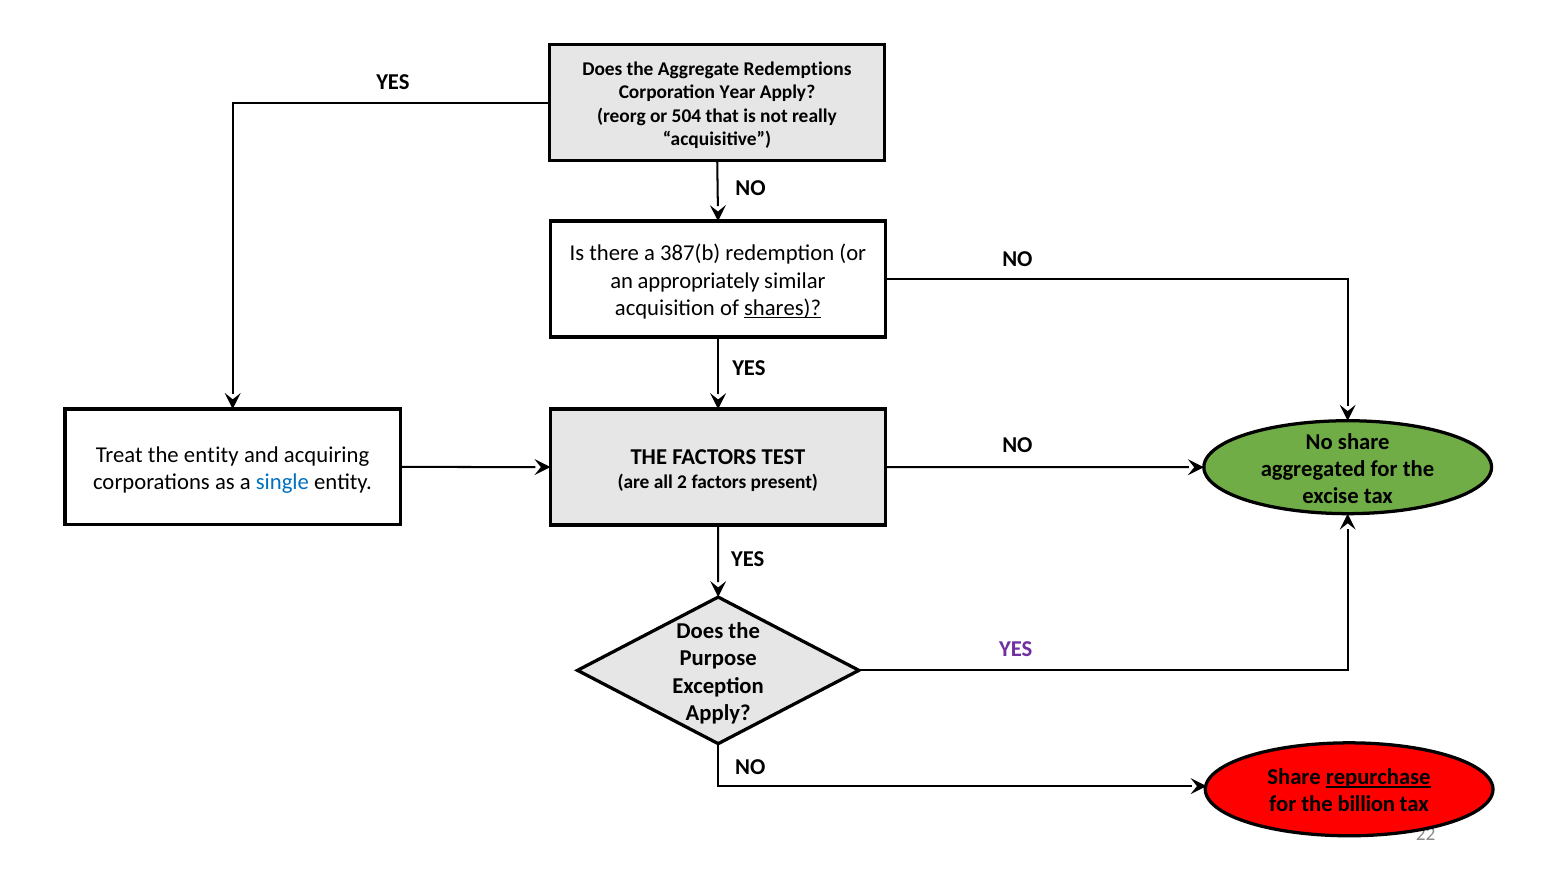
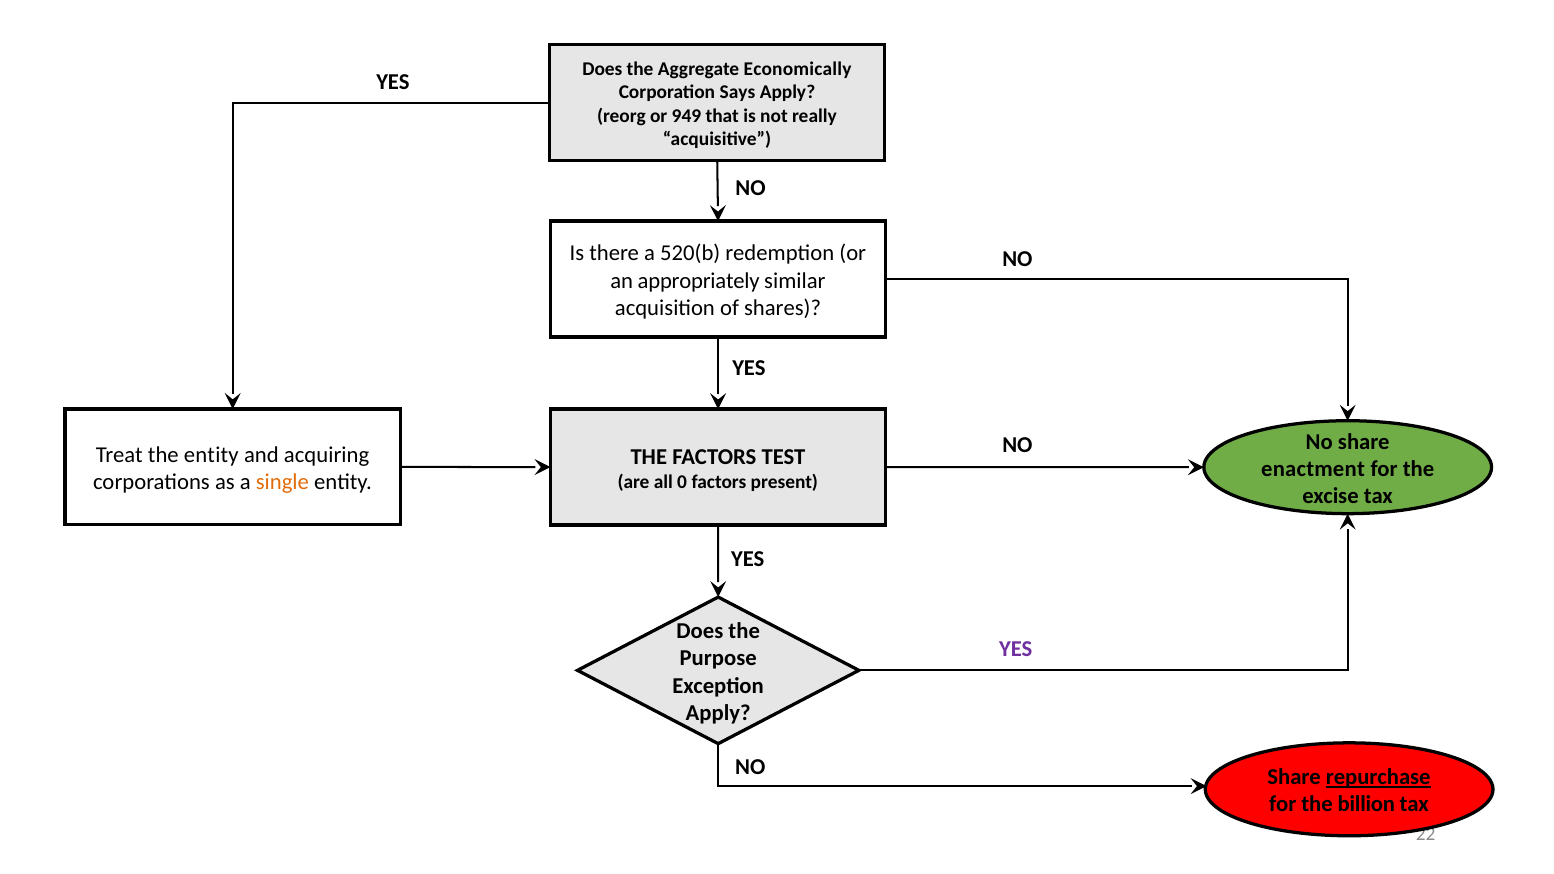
Redemptions: Redemptions -> Economically
Year: Year -> Says
504: 504 -> 949
387(b: 387(b -> 520(b
shares underline: present -> none
aggregated: aggregated -> enactment
single colour: blue -> orange
2: 2 -> 0
